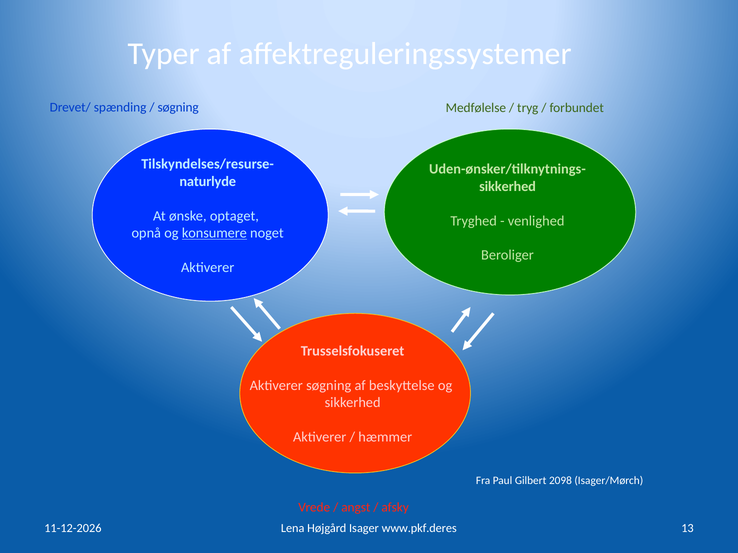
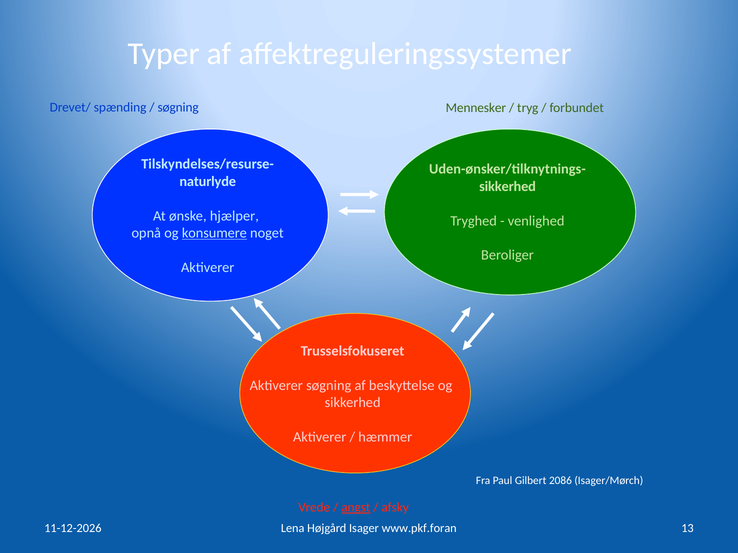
Medfølelse: Medfølelse -> Mennesker
optaget: optaget -> hjælper
2098: 2098 -> 2086
angst underline: none -> present
www.pkf.deres: www.pkf.deres -> www.pkf.foran
